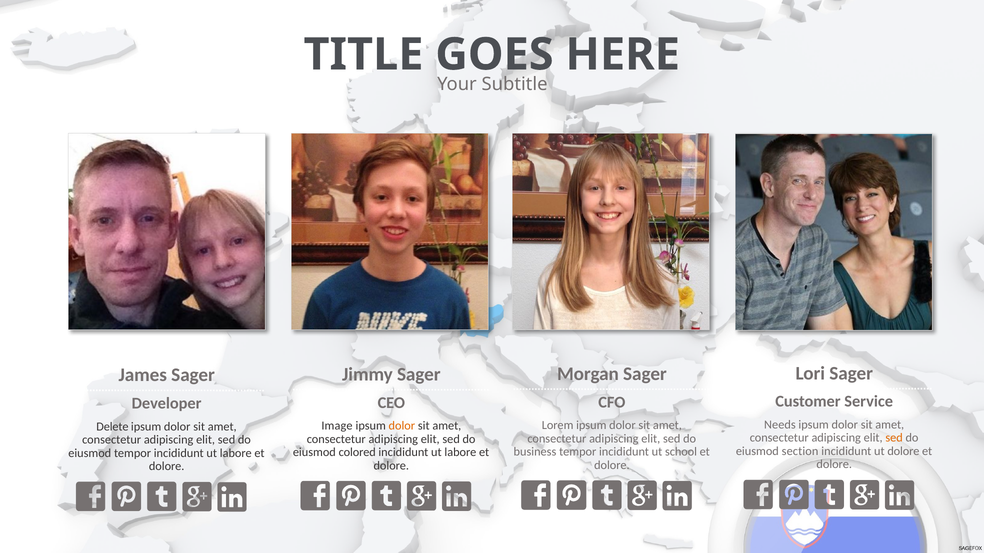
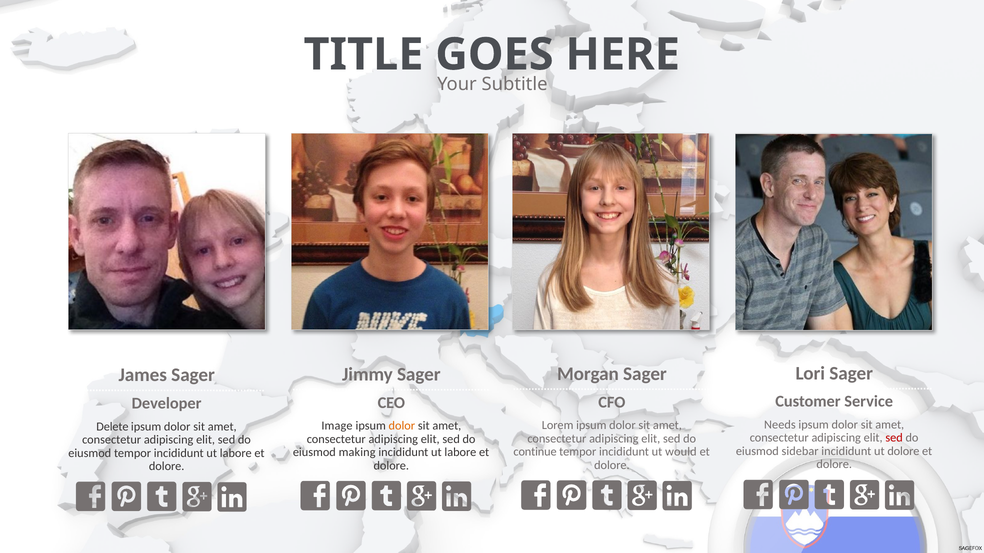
sed at (894, 438) colour: orange -> red
section: section -> sidebar
business: business -> continue
school: school -> would
colored: colored -> making
